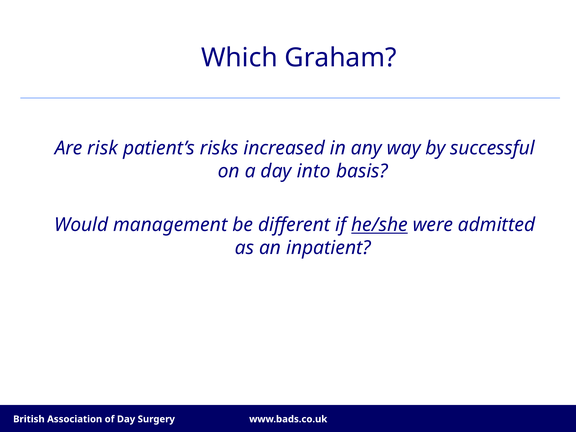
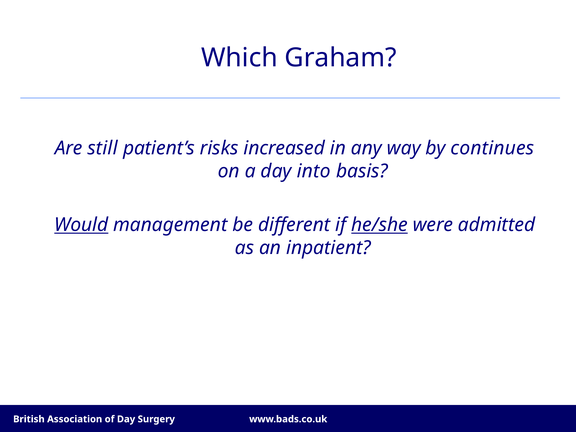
risk: risk -> still
successful: successful -> continues
Would underline: none -> present
